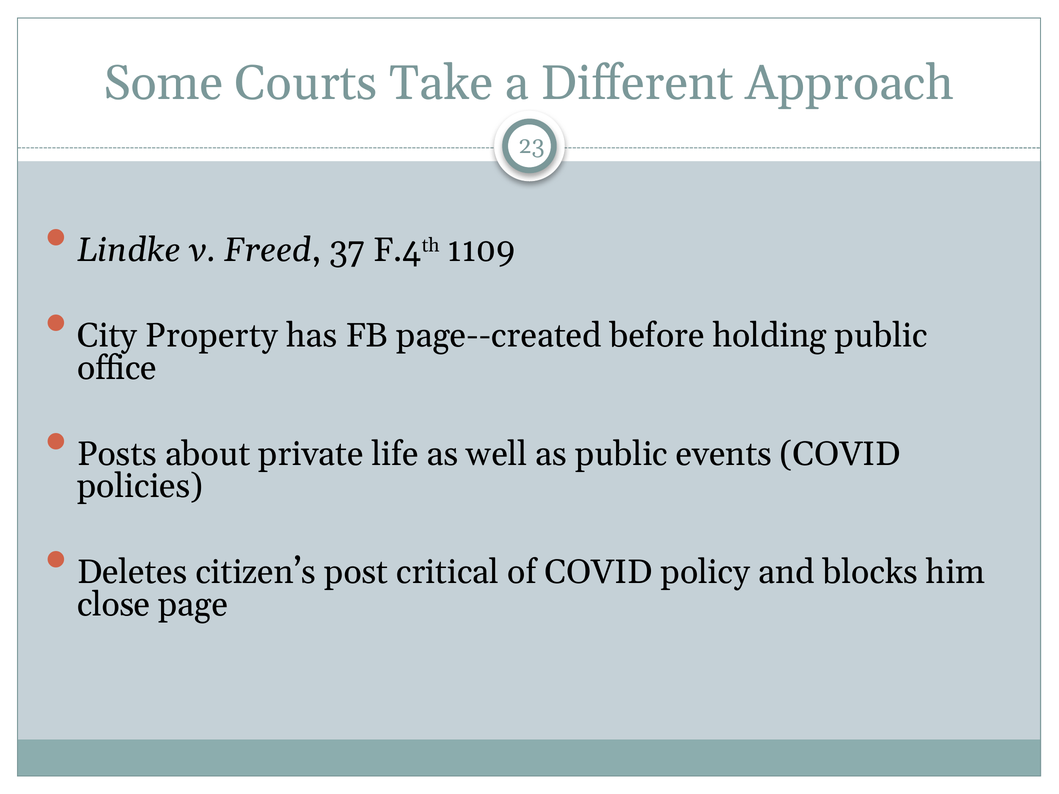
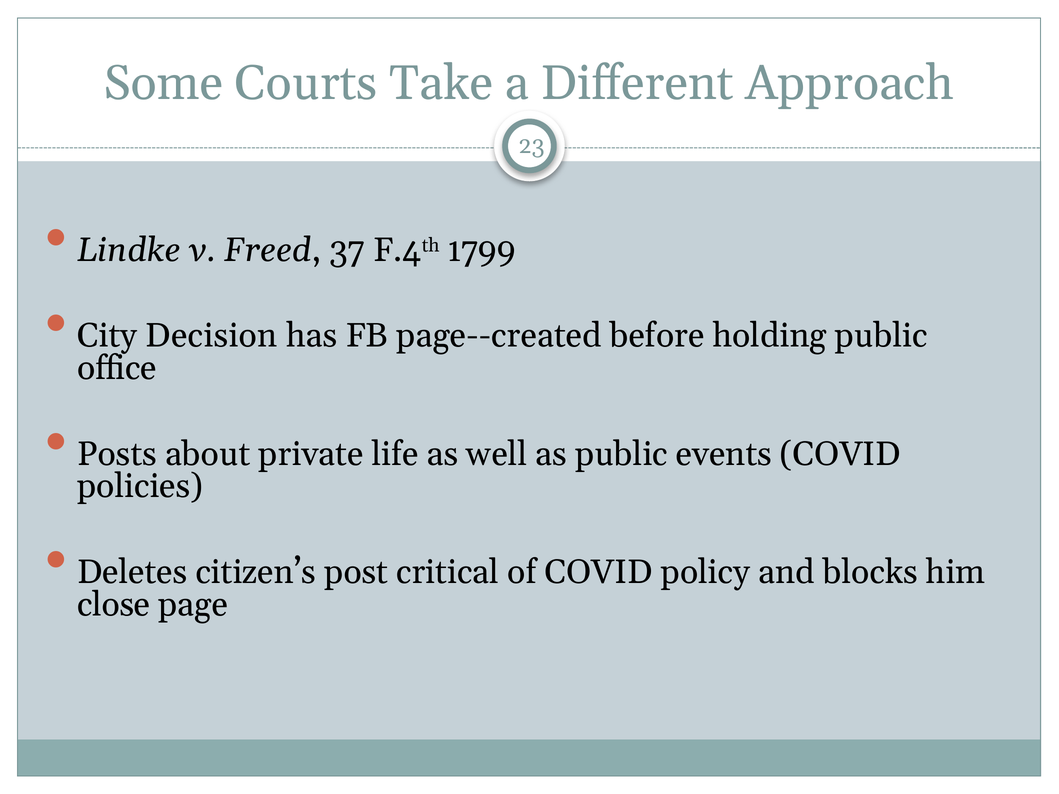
1109: 1109 -> 1799
Property: Property -> Decision
